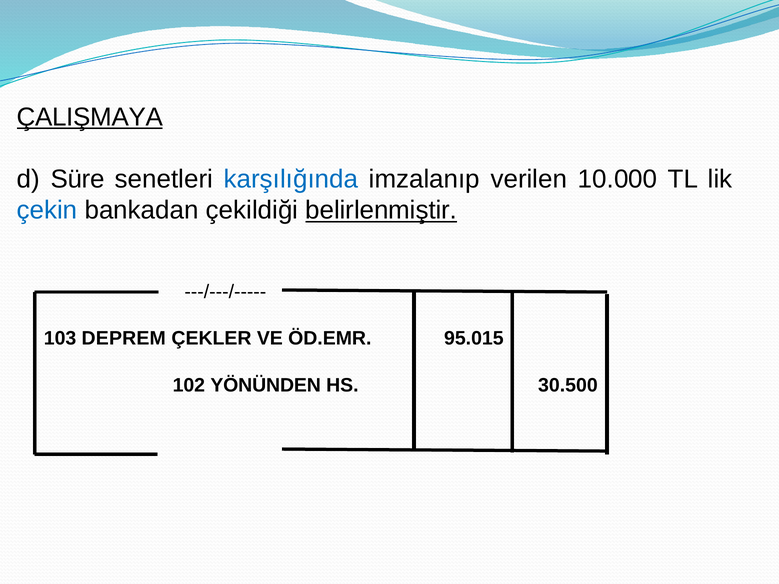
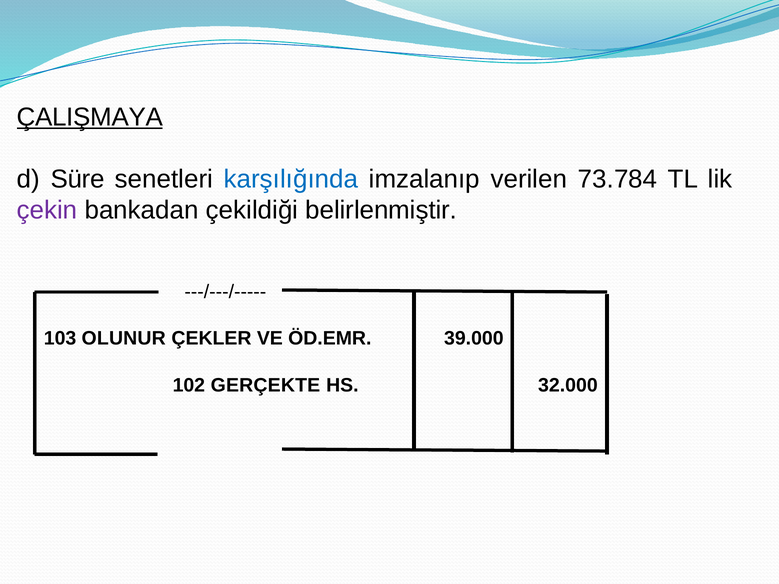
10.000: 10.000 -> 73.784
çekin colour: blue -> purple
belirlenmiştir underline: present -> none
DEPREM: DEPREM -> OLUNUR
95.015: 95.015 -> 39.000
YÖNÜNDEN: YÖNÜNDEN -> GERÇEKTE
30.500: 30.500 -> 32.000
